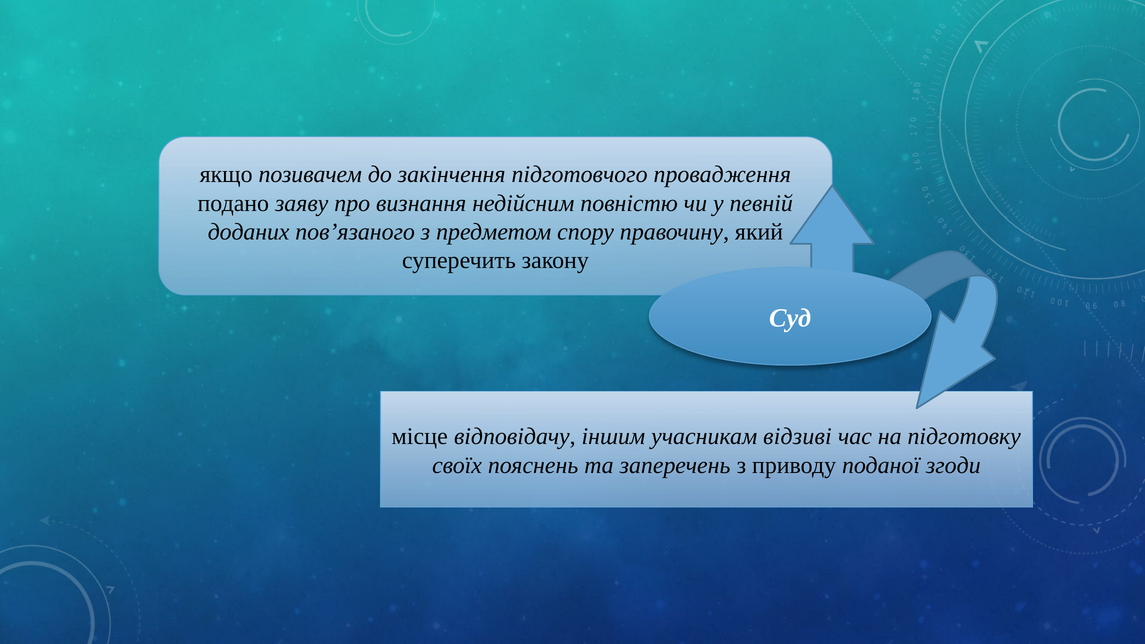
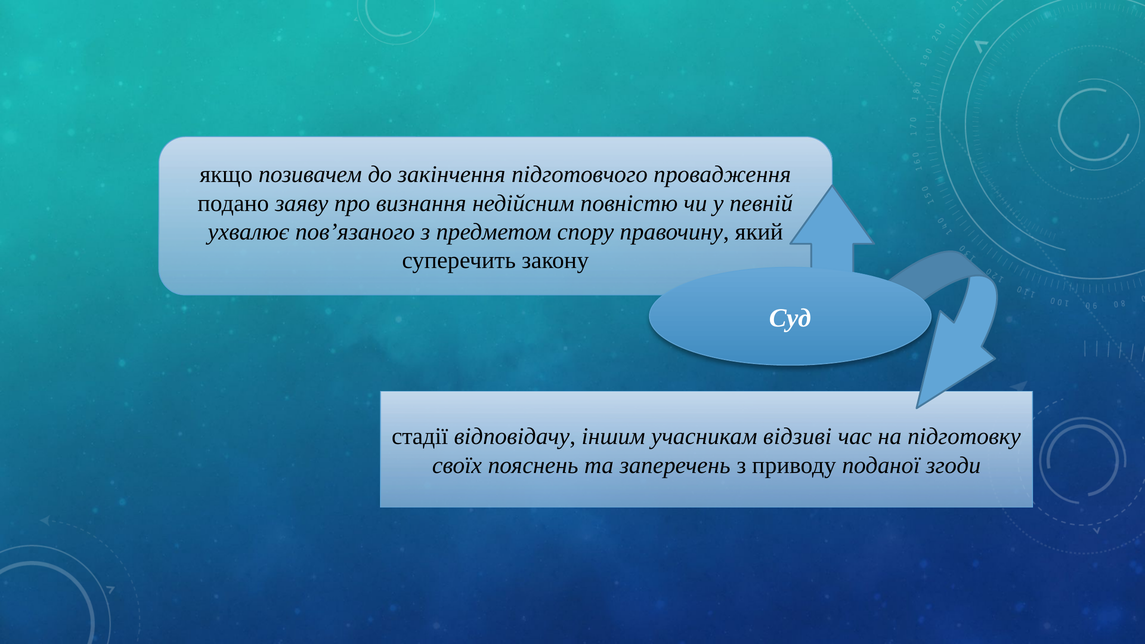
доданих: доданих -> ухвалює
місце: місце -> стадії
